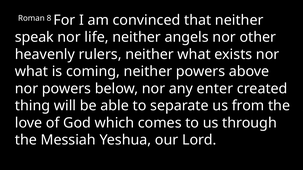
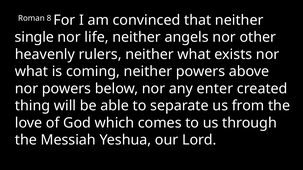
speak: speak -> single
